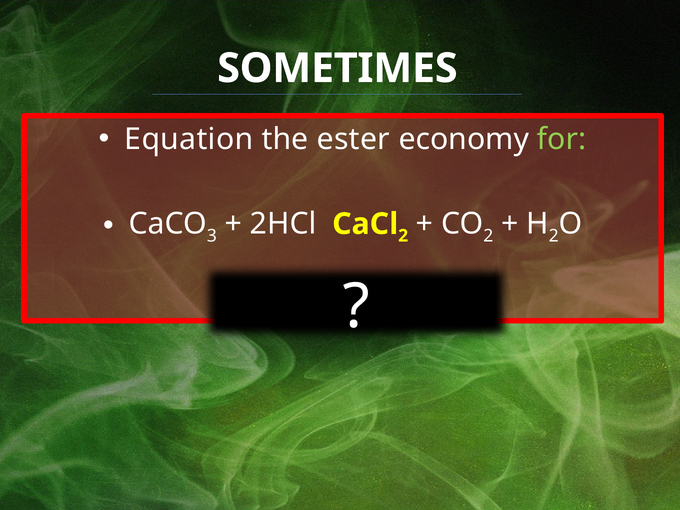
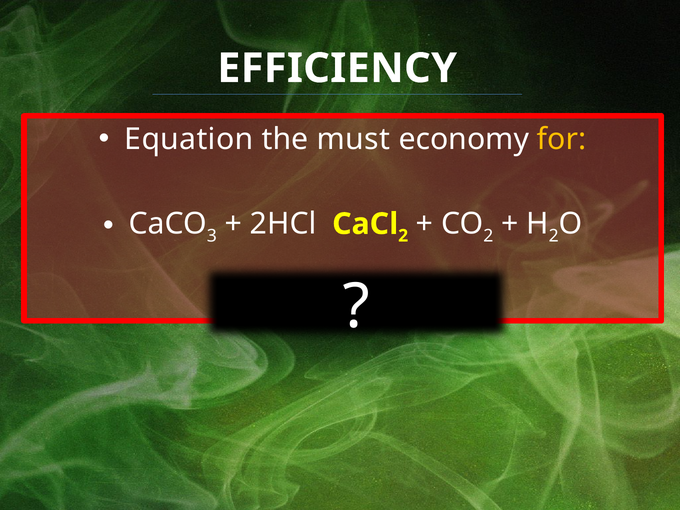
SOMETIMES: SOMETIMES -> EFFICIENCY
ester: ester -> must
for colour: light green -> yellow
